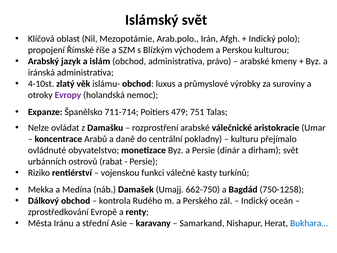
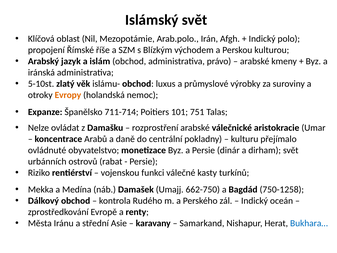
4-10st: 4-10st -> 5-10st
Evropy colour: purple -> orange
479: 479 -> 101
